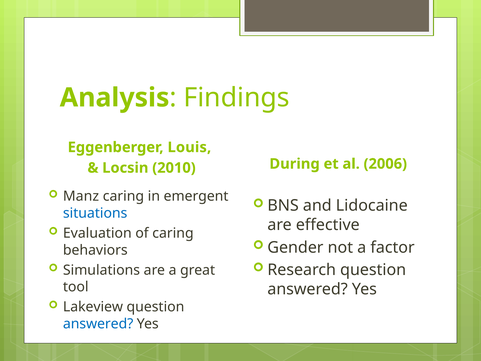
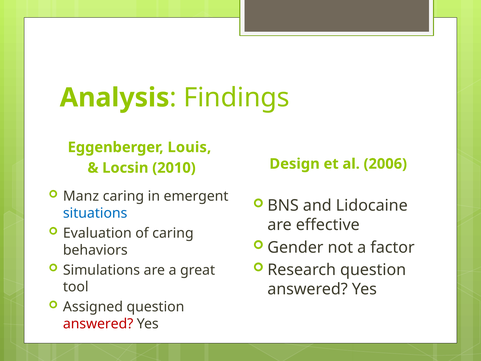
During: During -> Design
Lakeview: Lakeview -> Assigned
answered at (98, 324) colour: blue -> red
